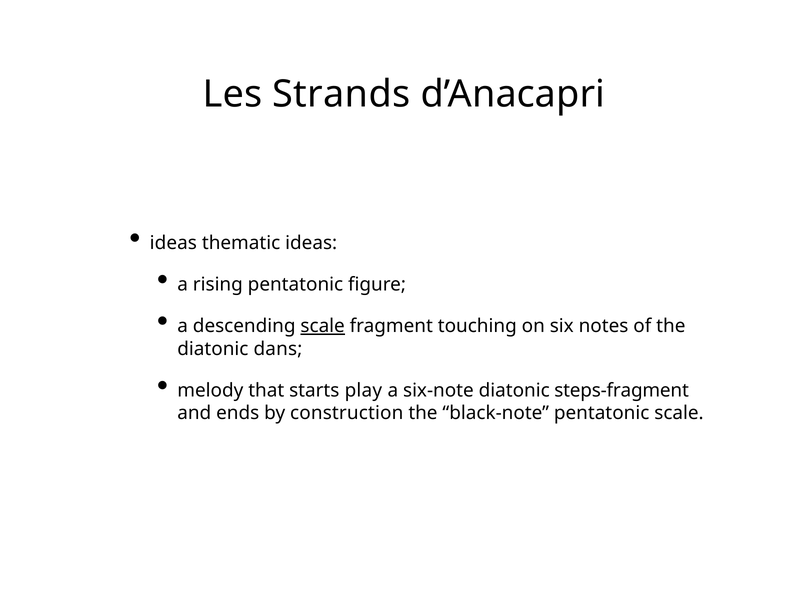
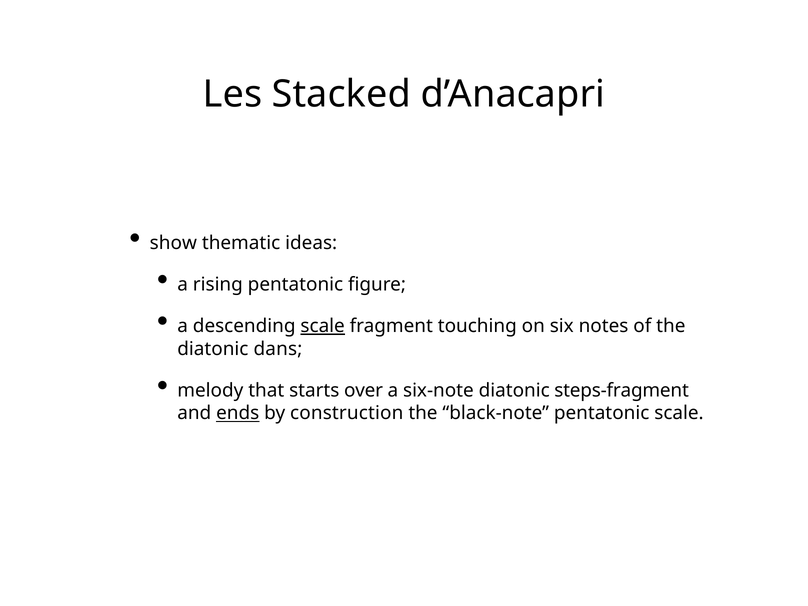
Strands: Strands -> Stacked
ideas at (173, 243): ideas -> show
play: play -> over
ends underline: none -> present
